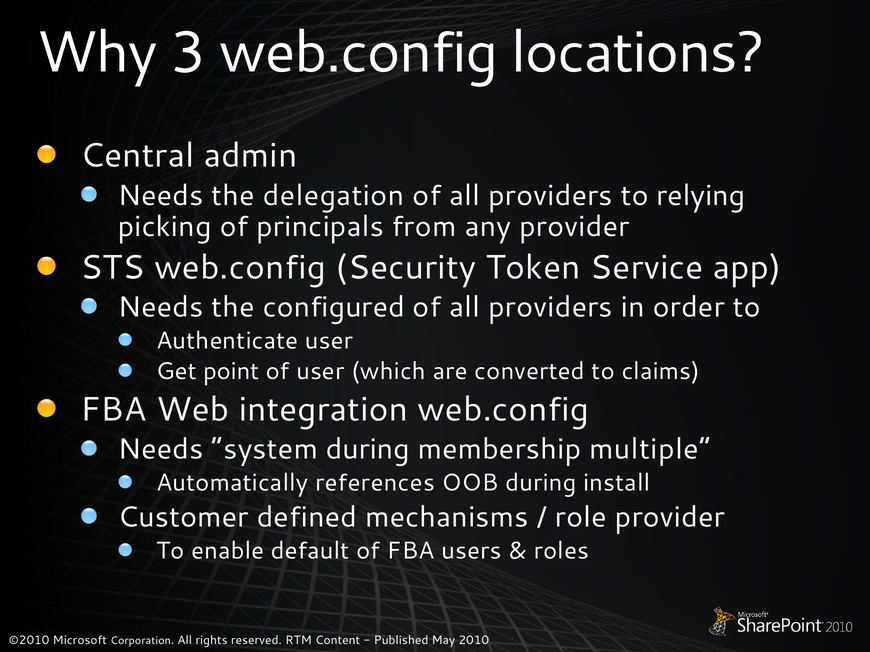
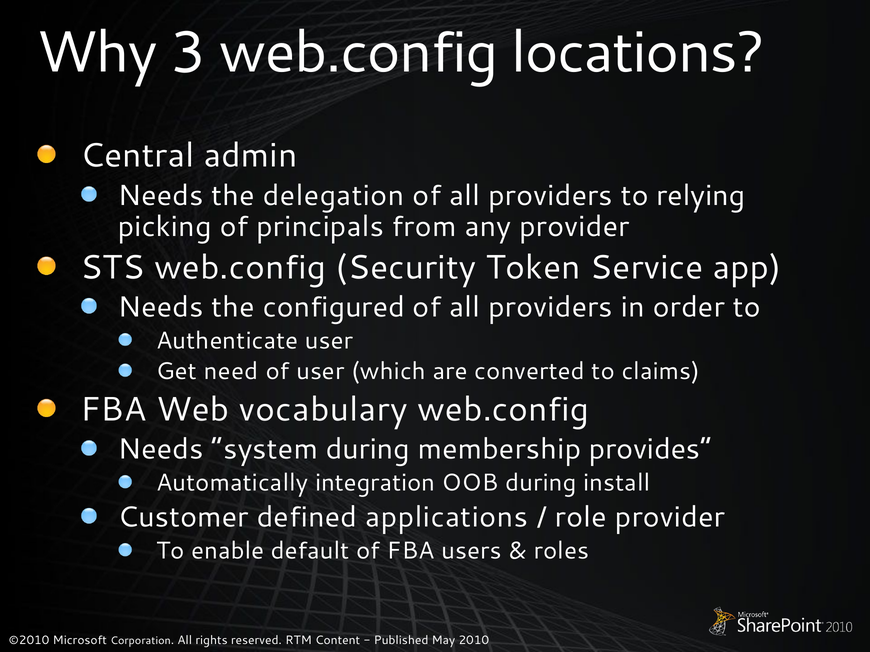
point: point -> need
integration: integration -> vocabulary
multiple: multiple -> provides
references: references -> integration
mechanisms: mechanisms -> applications
